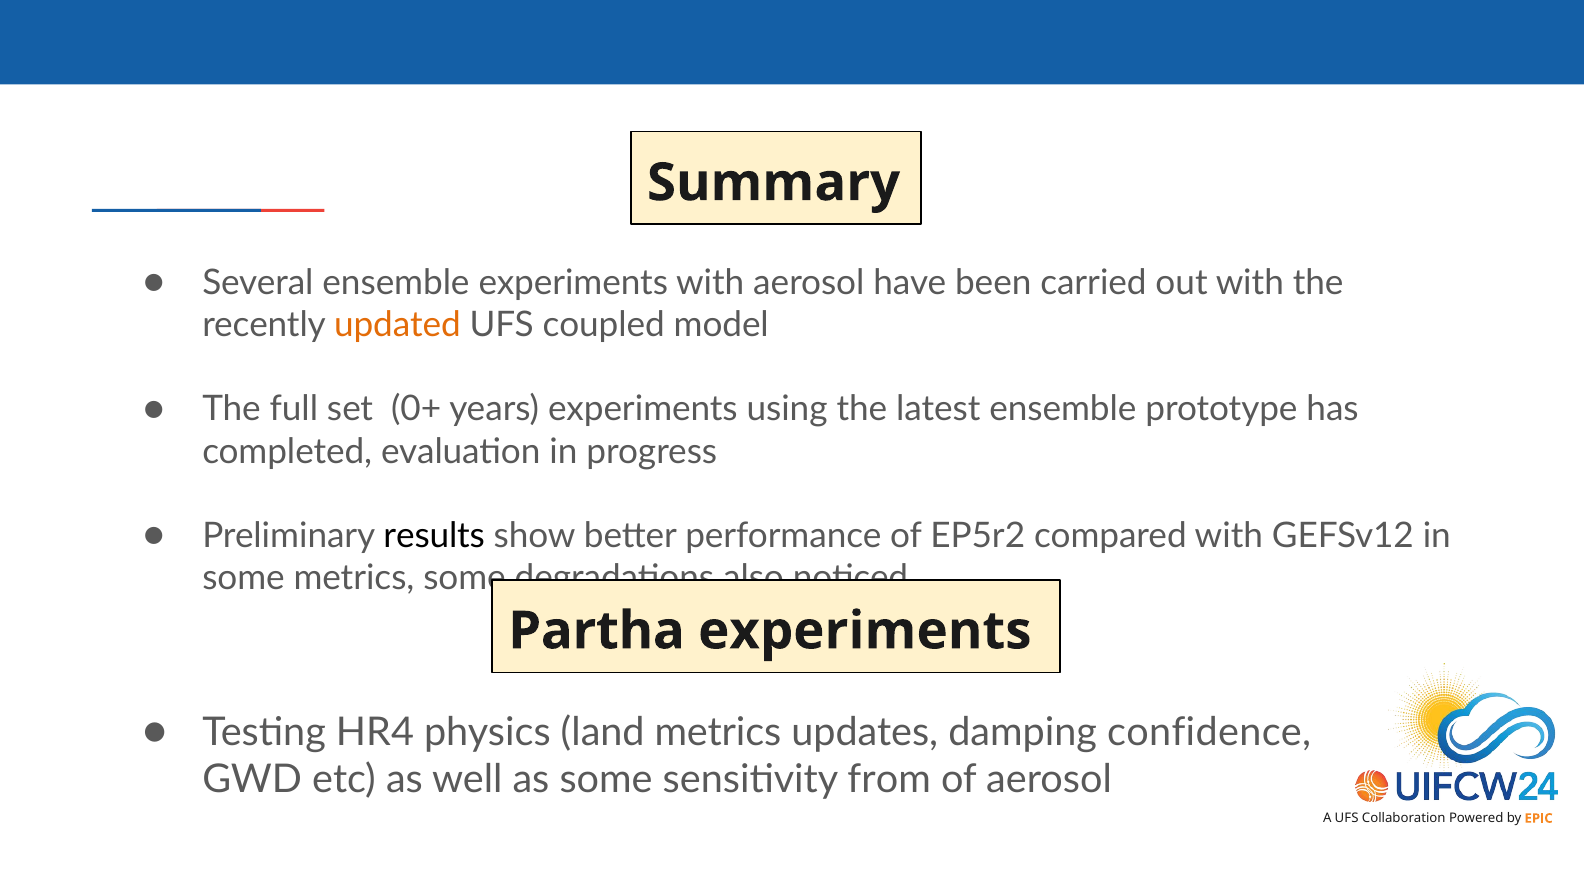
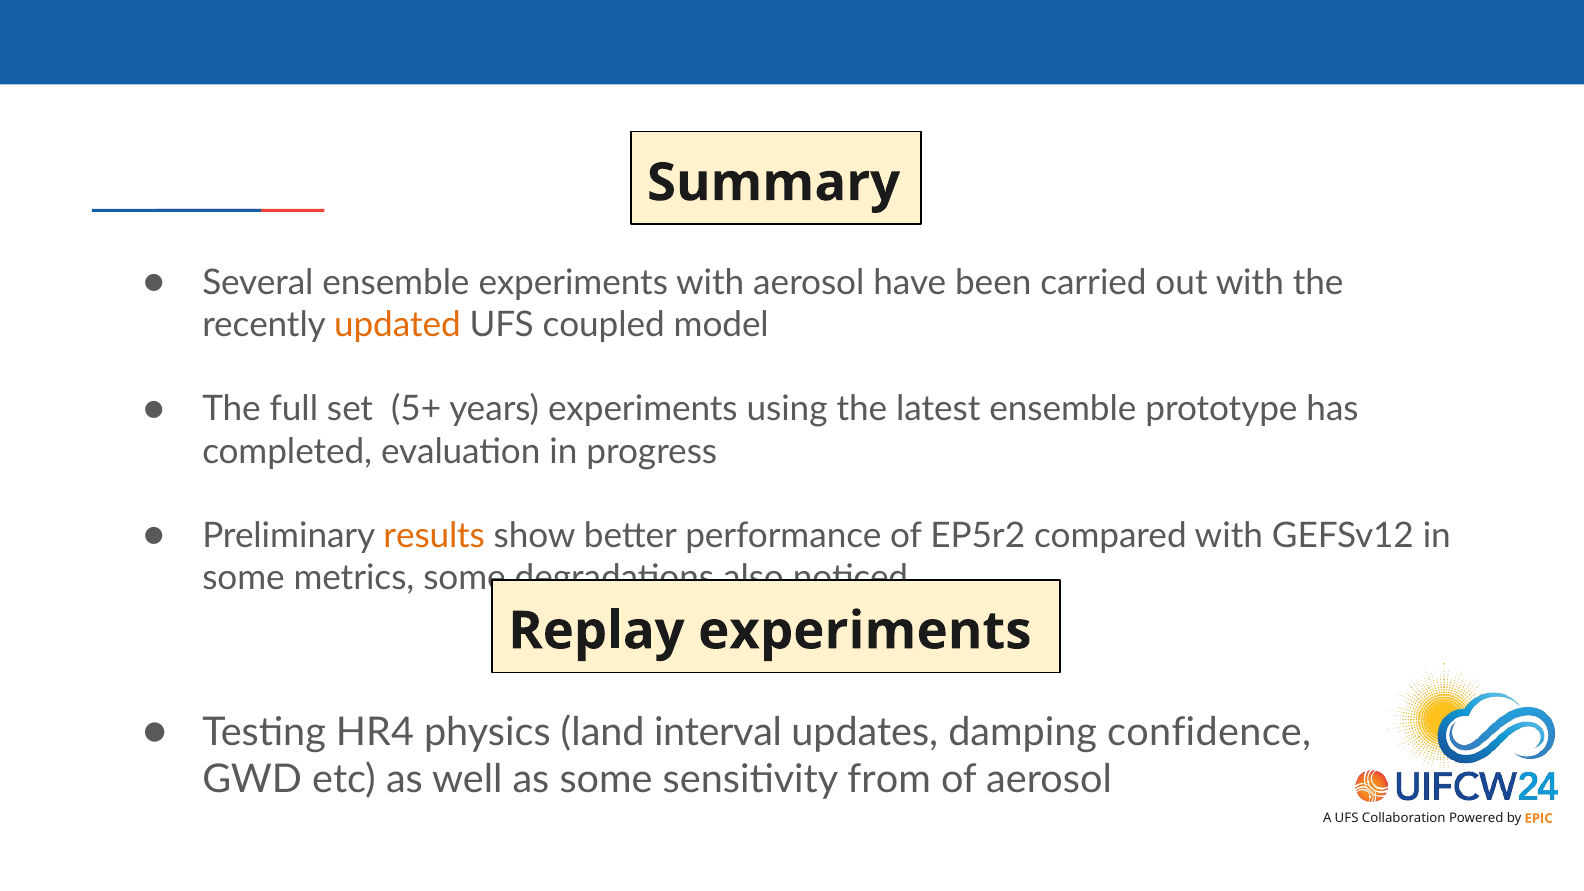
0+: 0+ -> 5+
results colour: black -> orange
Partha: Partha -> Replay
land metrics: metrics -> interval
